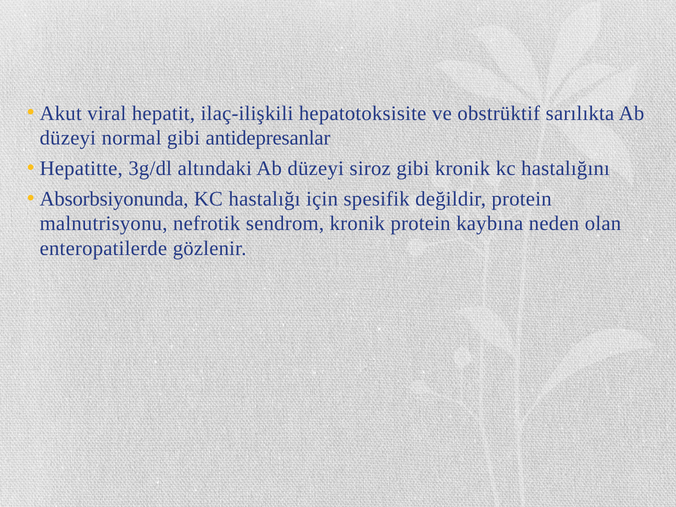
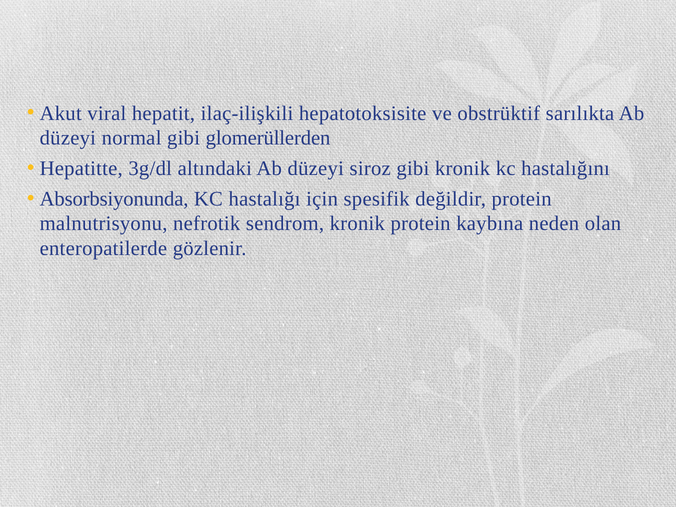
antidepresanlar: antidepresanlar -> glomerüllerden
